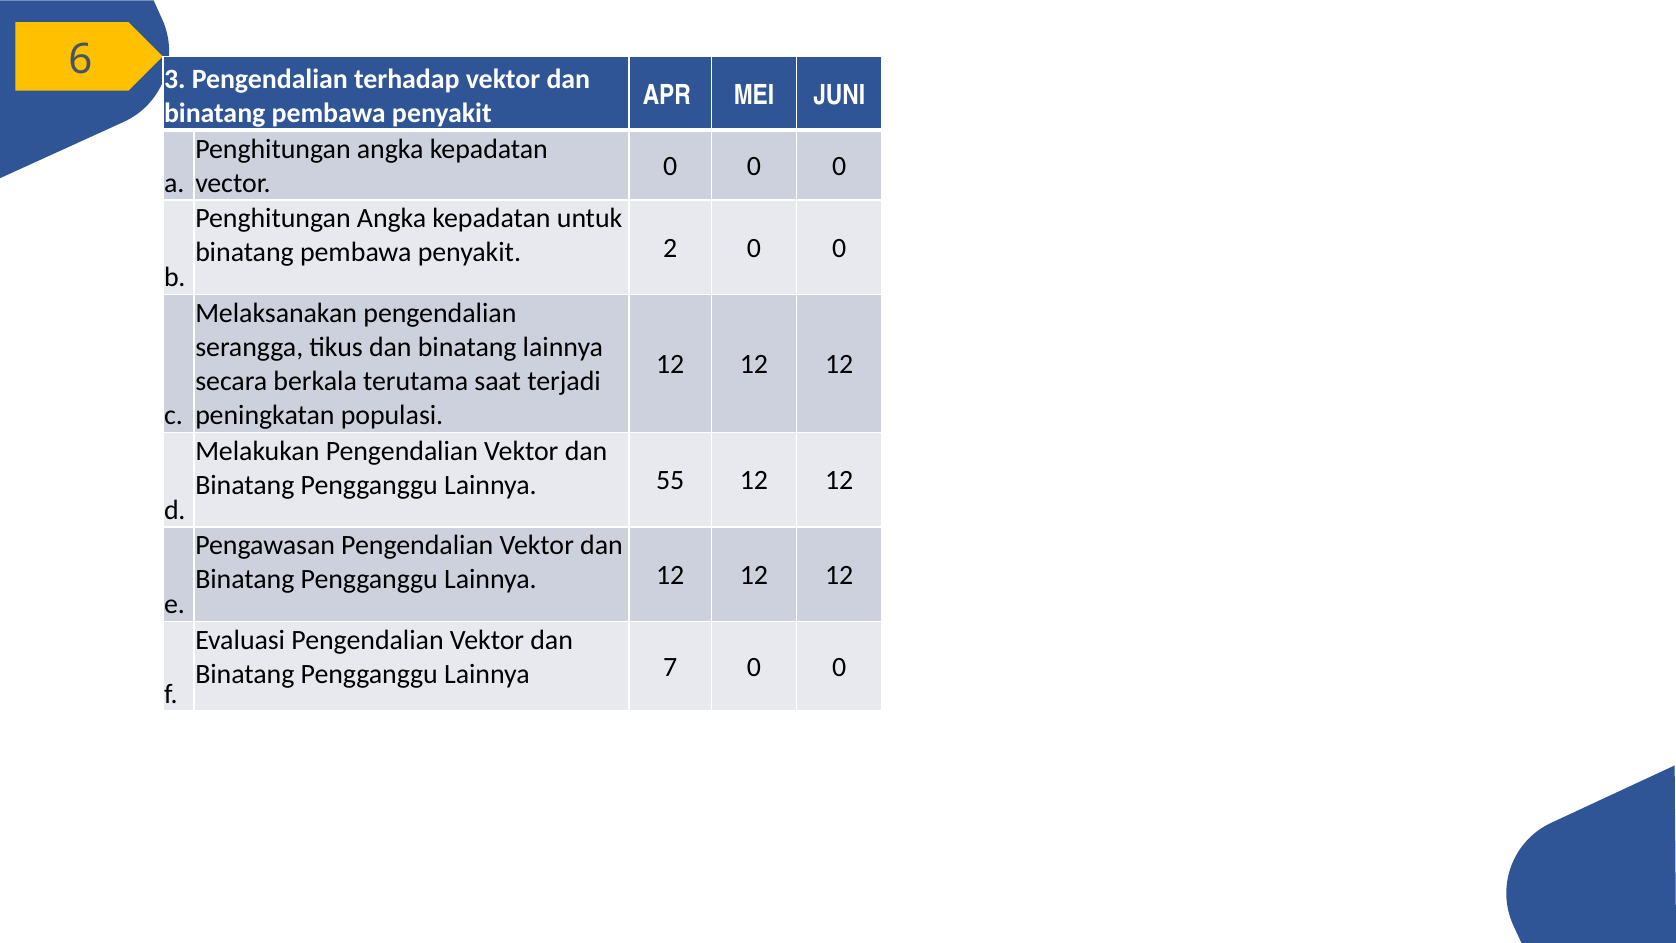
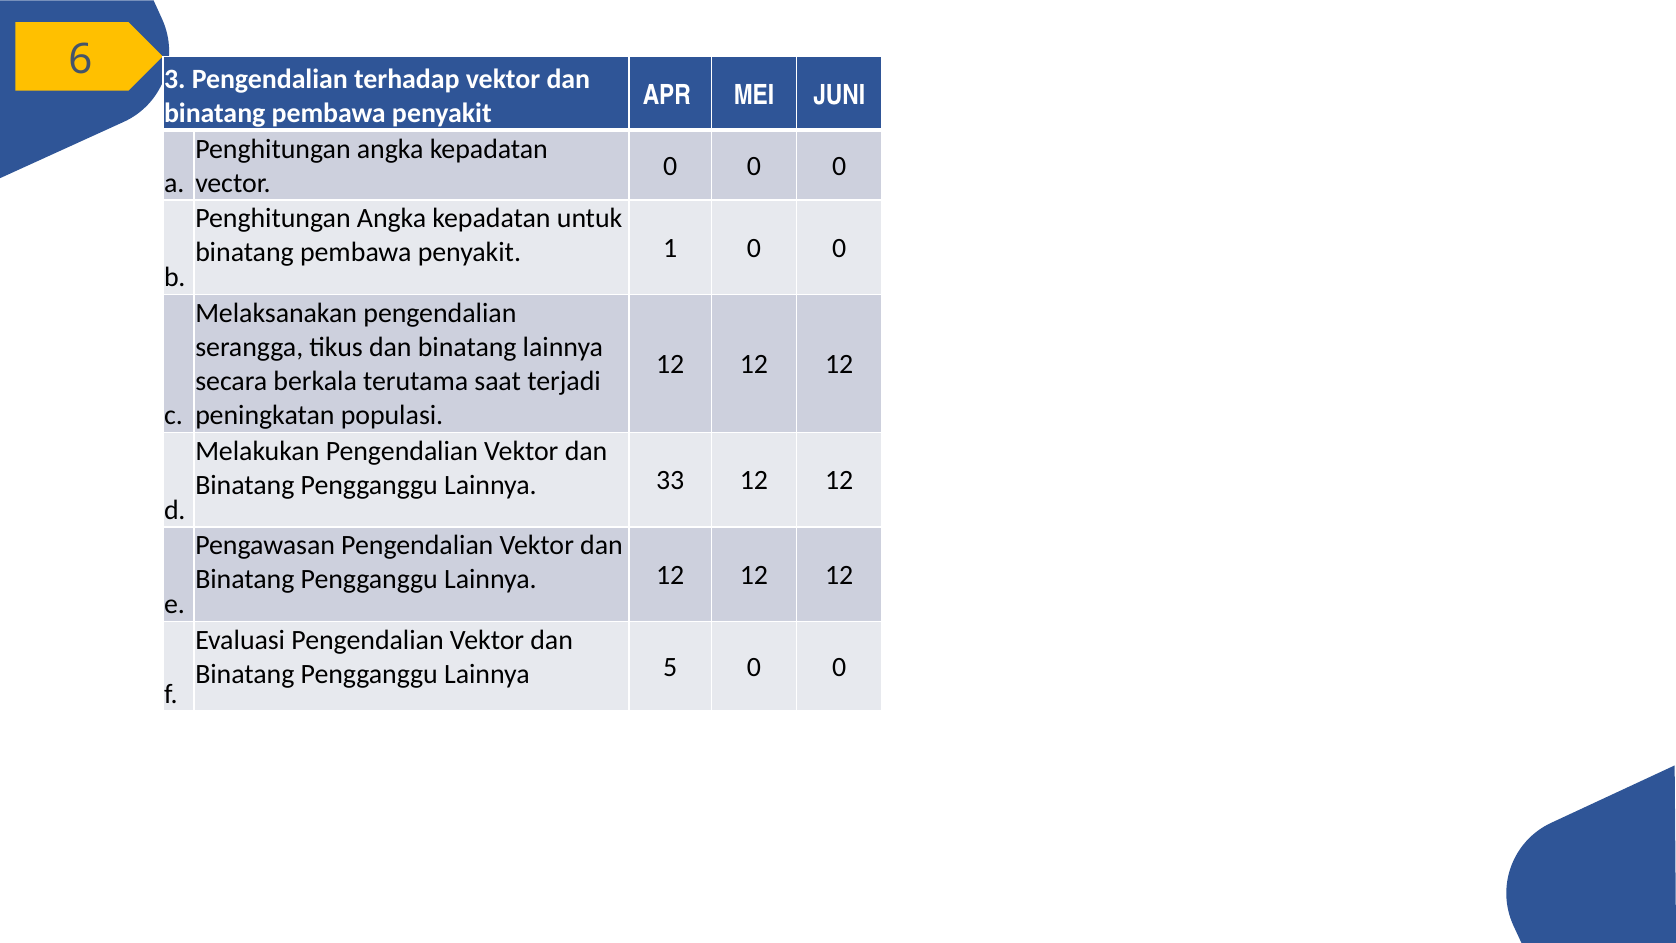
2: 2 -> 1
55: 55 -> 33
7: 7 -> 5
